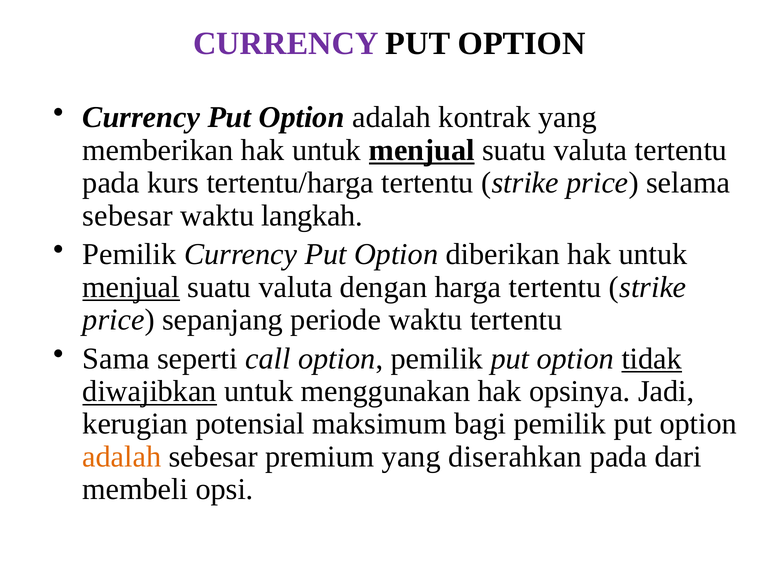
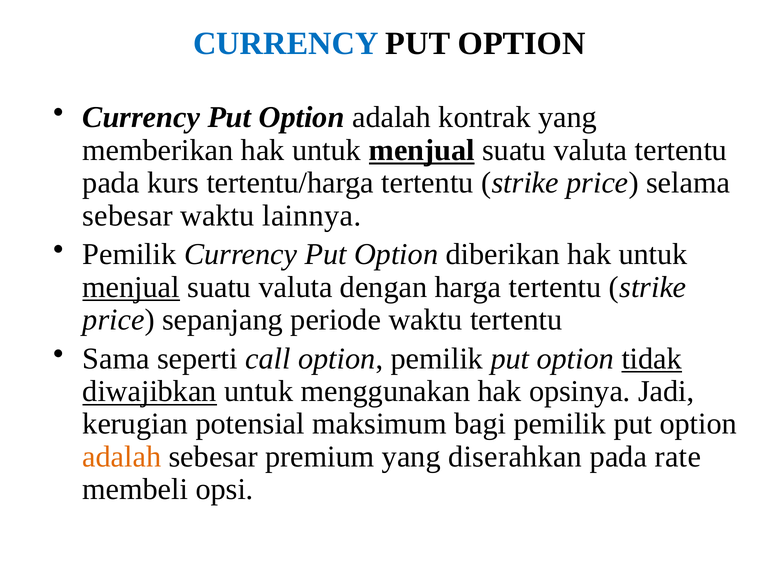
CURRENCY at (286, 43) colour: purple -> blue
langkah: langkah -> lainnya
dari: dari -> rate
